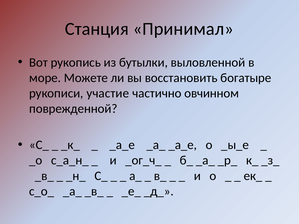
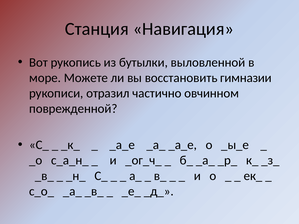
Принимал: Принимал -> Навигация
богатыре: богатыре -> гимназии
участие: участие -> отразил
